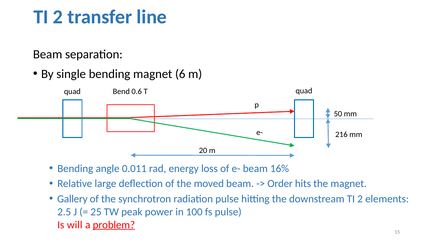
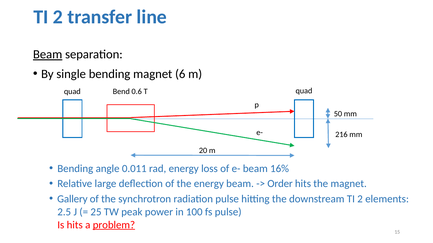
Beam at (48, 55) underline: none -> present
the moved: moved -> energy
Is will: will -> hits
